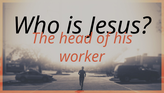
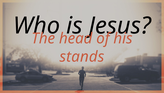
worker: worker -> stands
